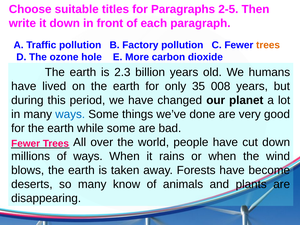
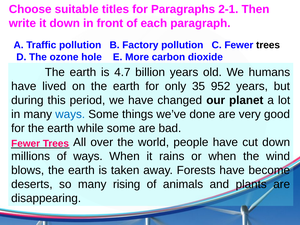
2-5: 2-5 -> 2-1
trees at (268, 45) colour: orange -> black
2.3: 2.3 -> 4.7
008: 008 -> 952
know: know -> rising
